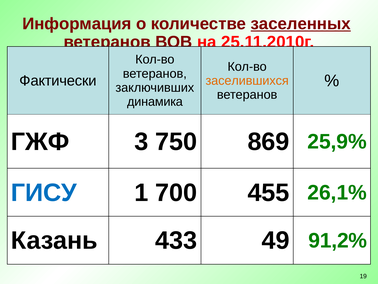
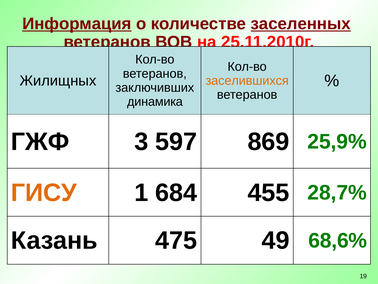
Информация underline: none -> present
Фактически: Фактически -> Жилищных
750: 750 -> 597
ГИСУ colour: blue -> orange
700: 700 -> 684
26,1%: 26,1% -> 28,7%
433: 433 -> 475
91,2%: 91,2% -> 68,6%
